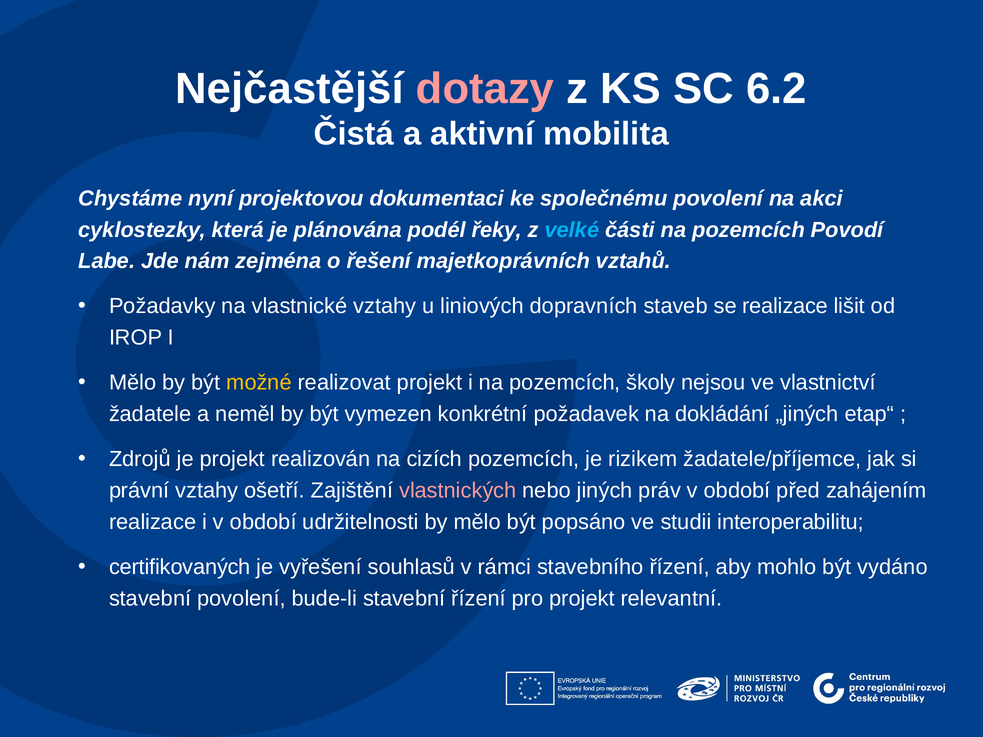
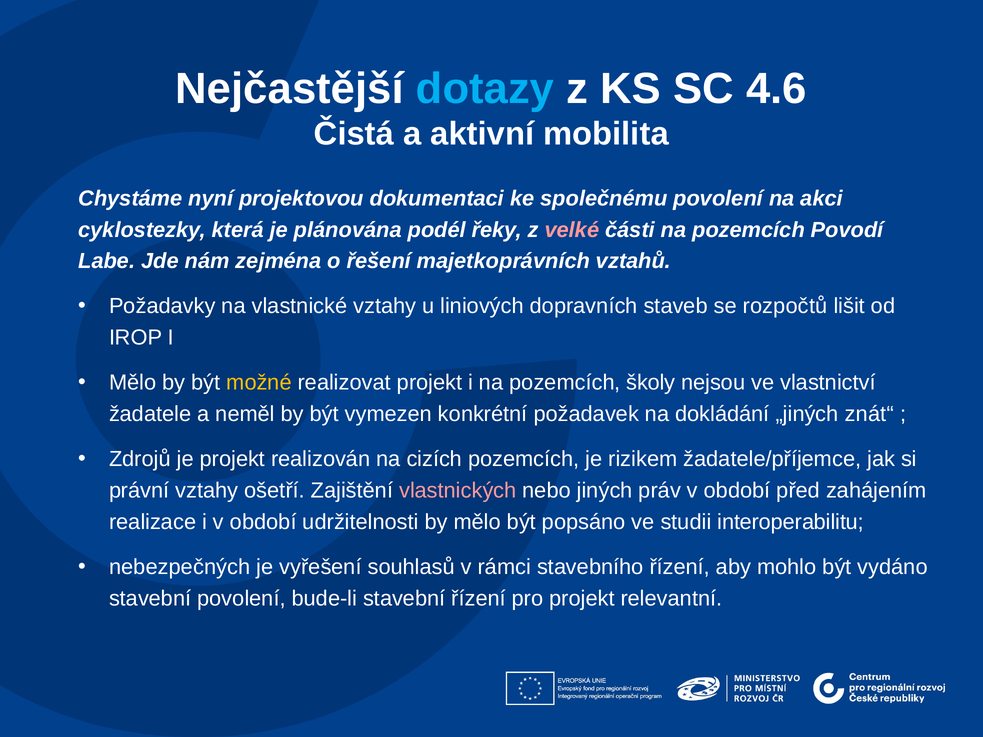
dotazy colour: pink -> light blue
6.2: 6.2 -> 4.6
velké colour: light blue -> pink
se realizace: realizace -> rozpočtů
etap“: etap“ -> znát“
certifikovaných: certifikovaných -> nebezpečných
